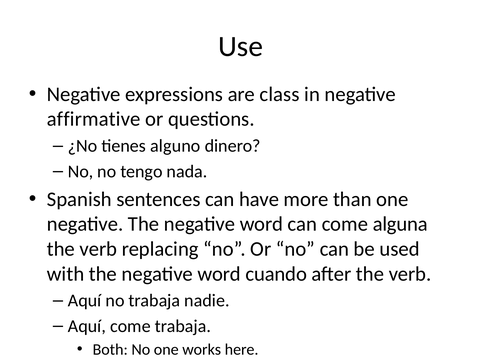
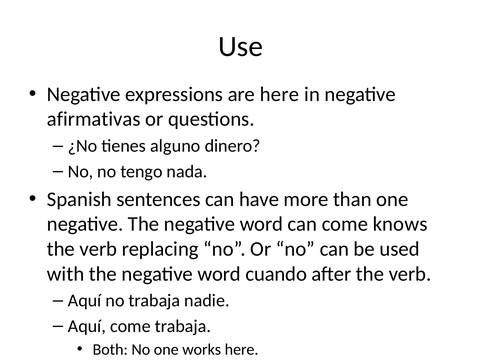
are class: class -> here
affirmative: affirmative -> afirmativas
alguna: alguna -> knows
